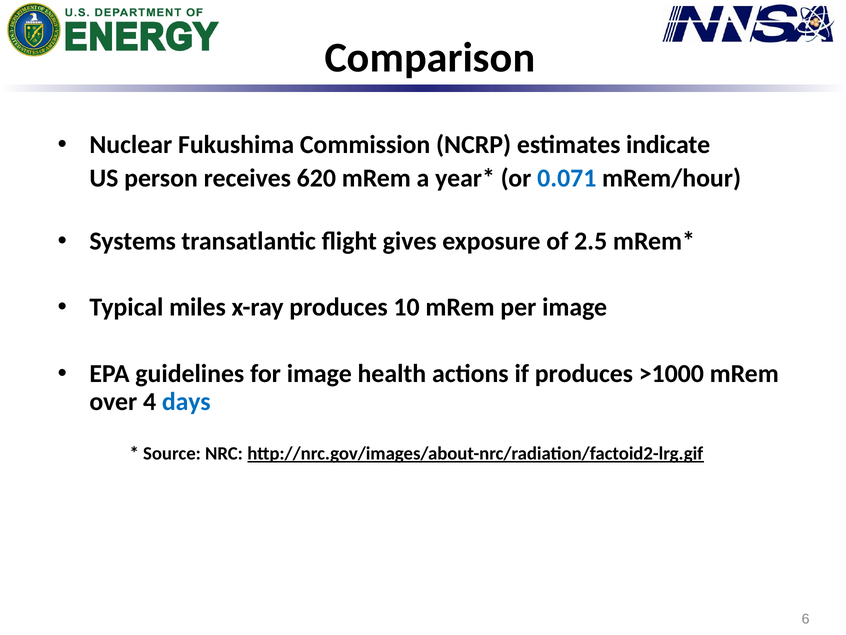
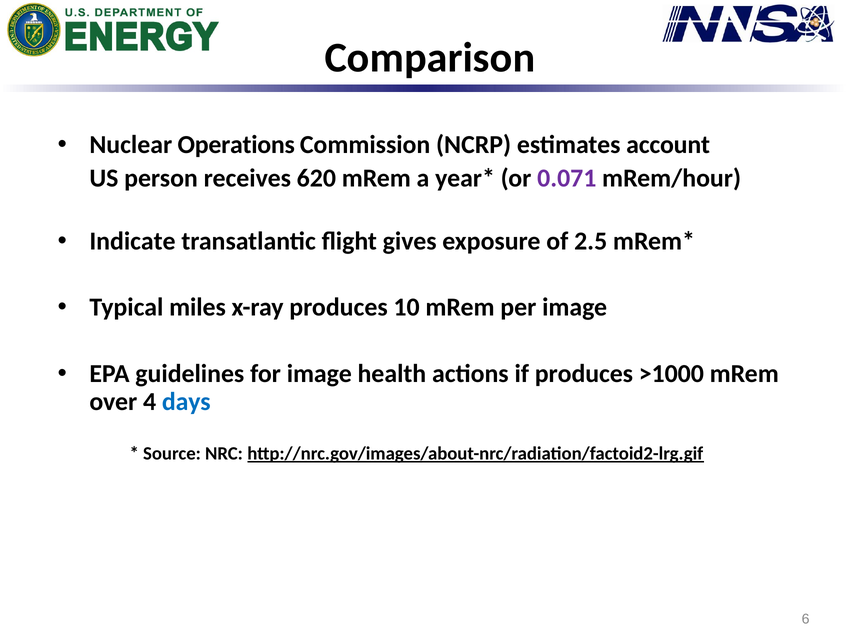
Fukushima: Fukushima -> Operations
indicate: indicate -> account
0.071 colour: blue -> purple
Systems: Systems -> Indicate
